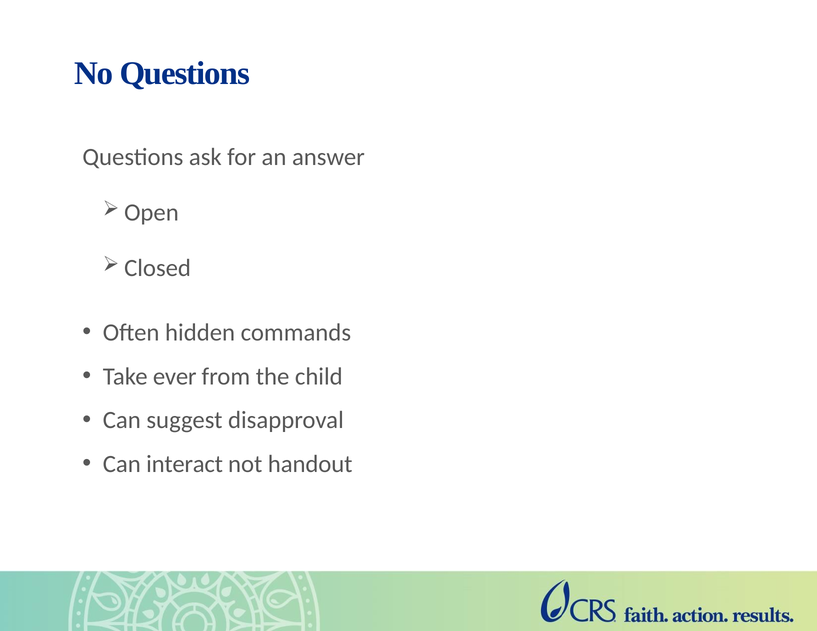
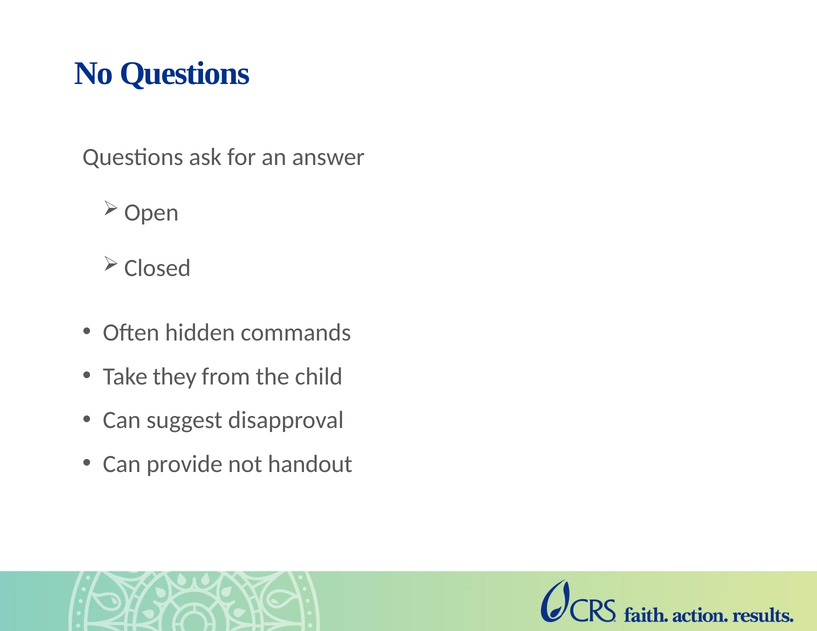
ever: ever -> they
interact: interact -> provide
